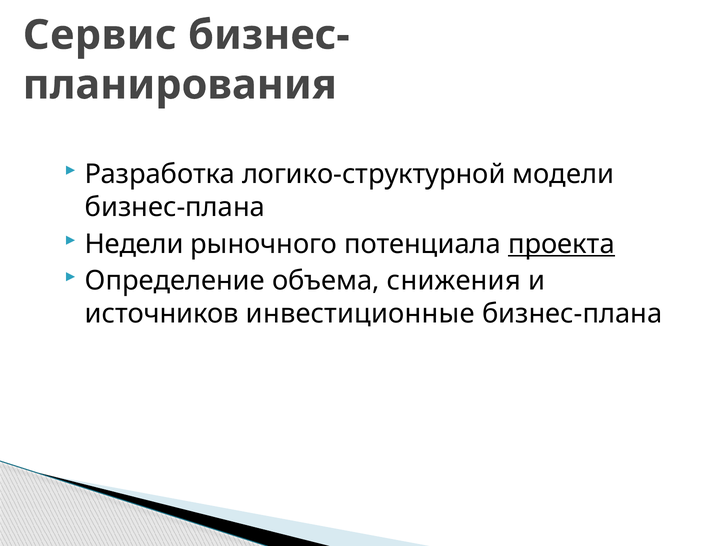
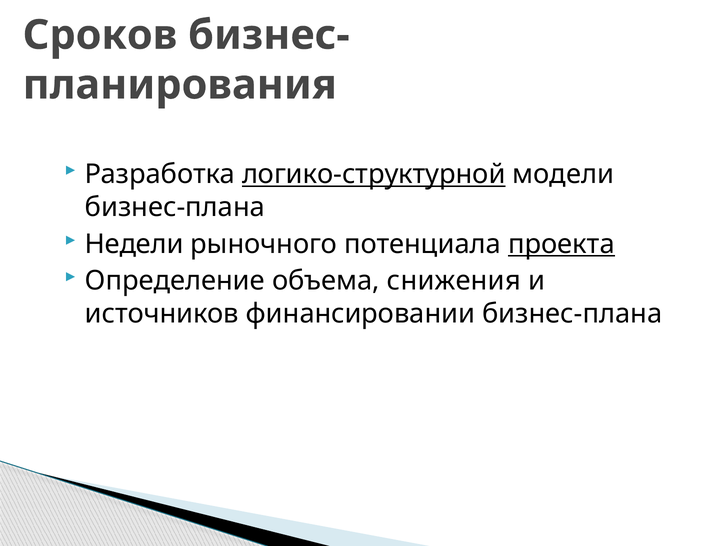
Сервис: Сервис -> Сроков
логико-структурной underline: none -> present
инвестиционные: инвестиционные -> финансировании
